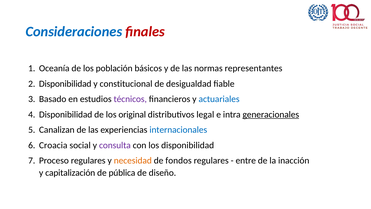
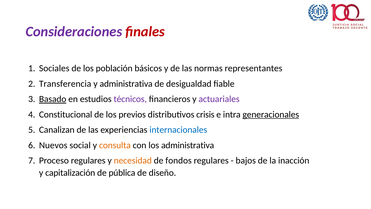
Consideraciones colour: blue -> purple
Oceanía: Oceanía -> Sociales
Disponibilidad at (65, 84): Disponibilidad -> Transferencia
y constitucional: constitucional -> administrativa
Basado underline: none -> present
actuariales colour: blue -> purple
Disponibilidad at (66, 114): Disponibilidad -> Constitucional
original: original -> previos
legal: legal -> crisis
Croacia: Croacia -> Nuevos
consulta colour: purple -> orange
los disponibilidad: disponibilidad -> administrativa
entre: entre -> bajos
